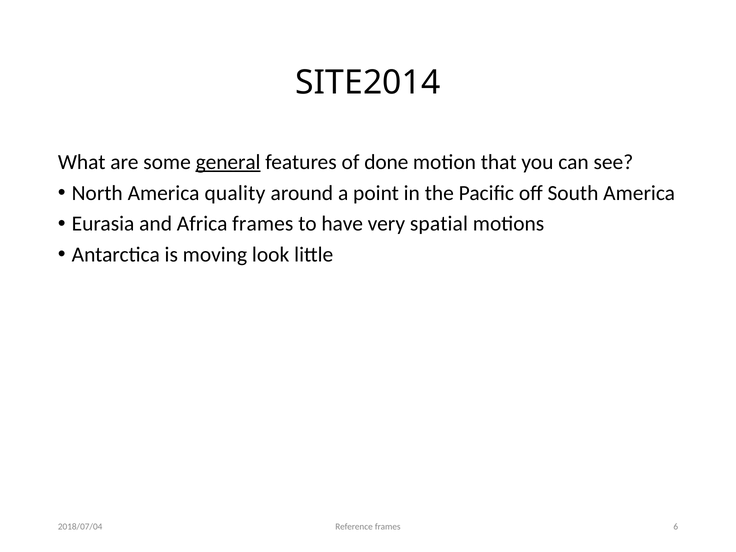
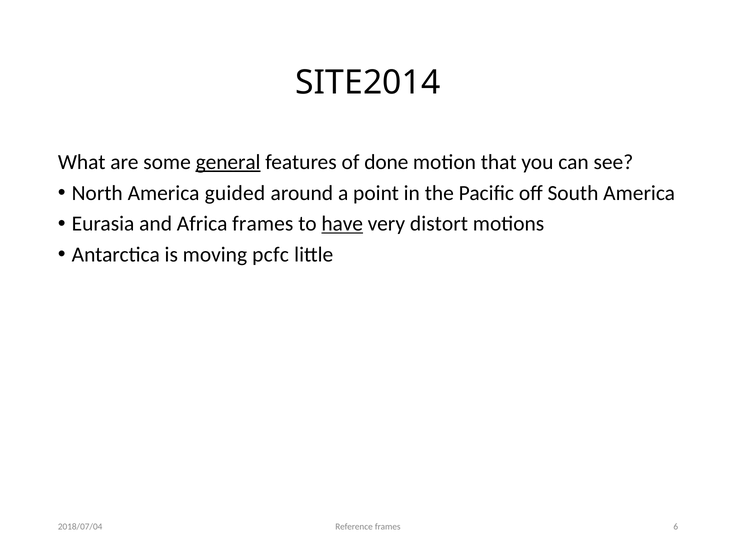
quality: quality -> guided
have underline: none -> present
spatial: spatial -> distort
look: look -> pcfc
